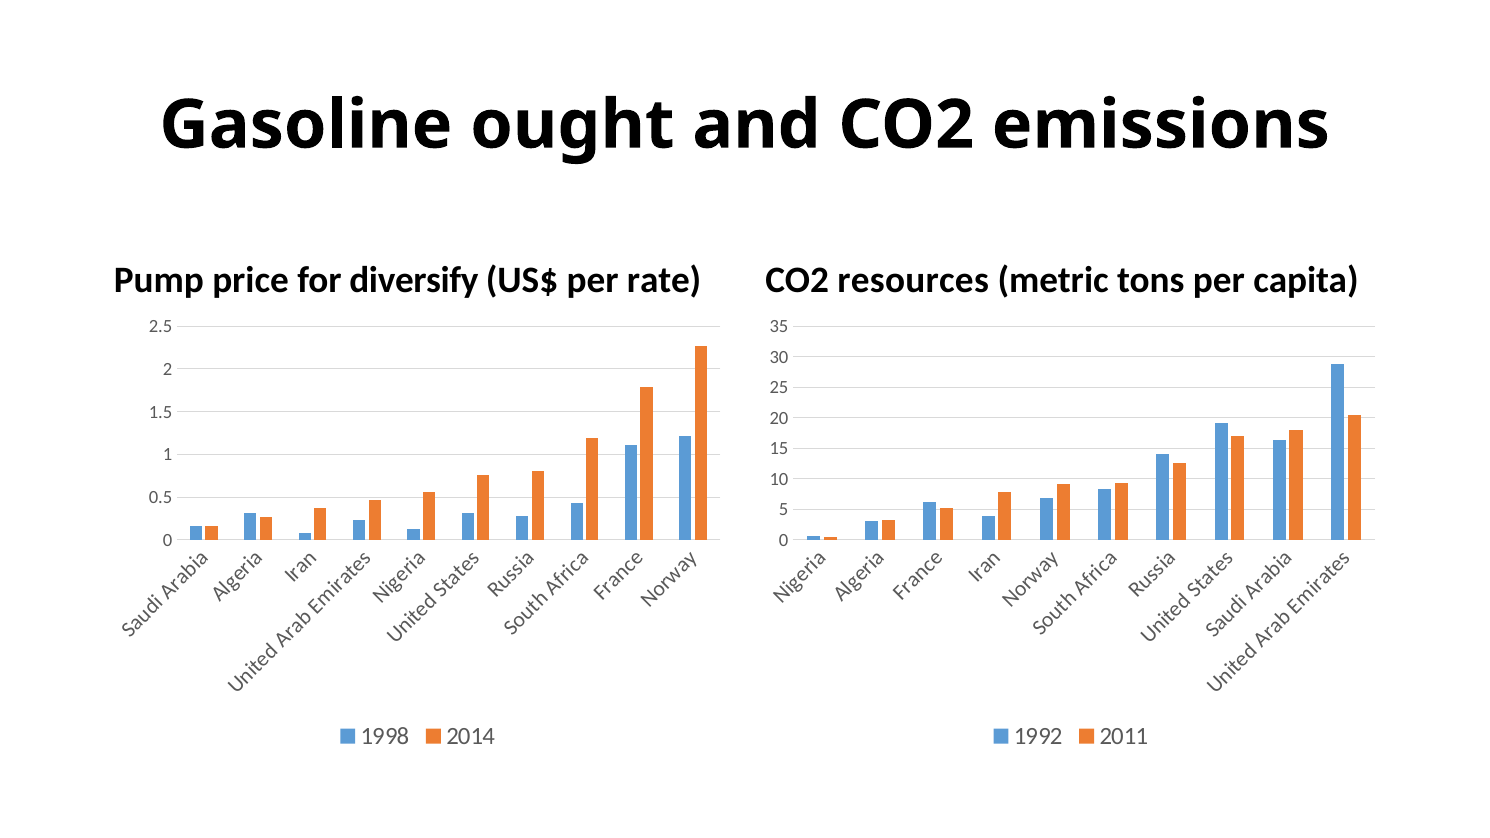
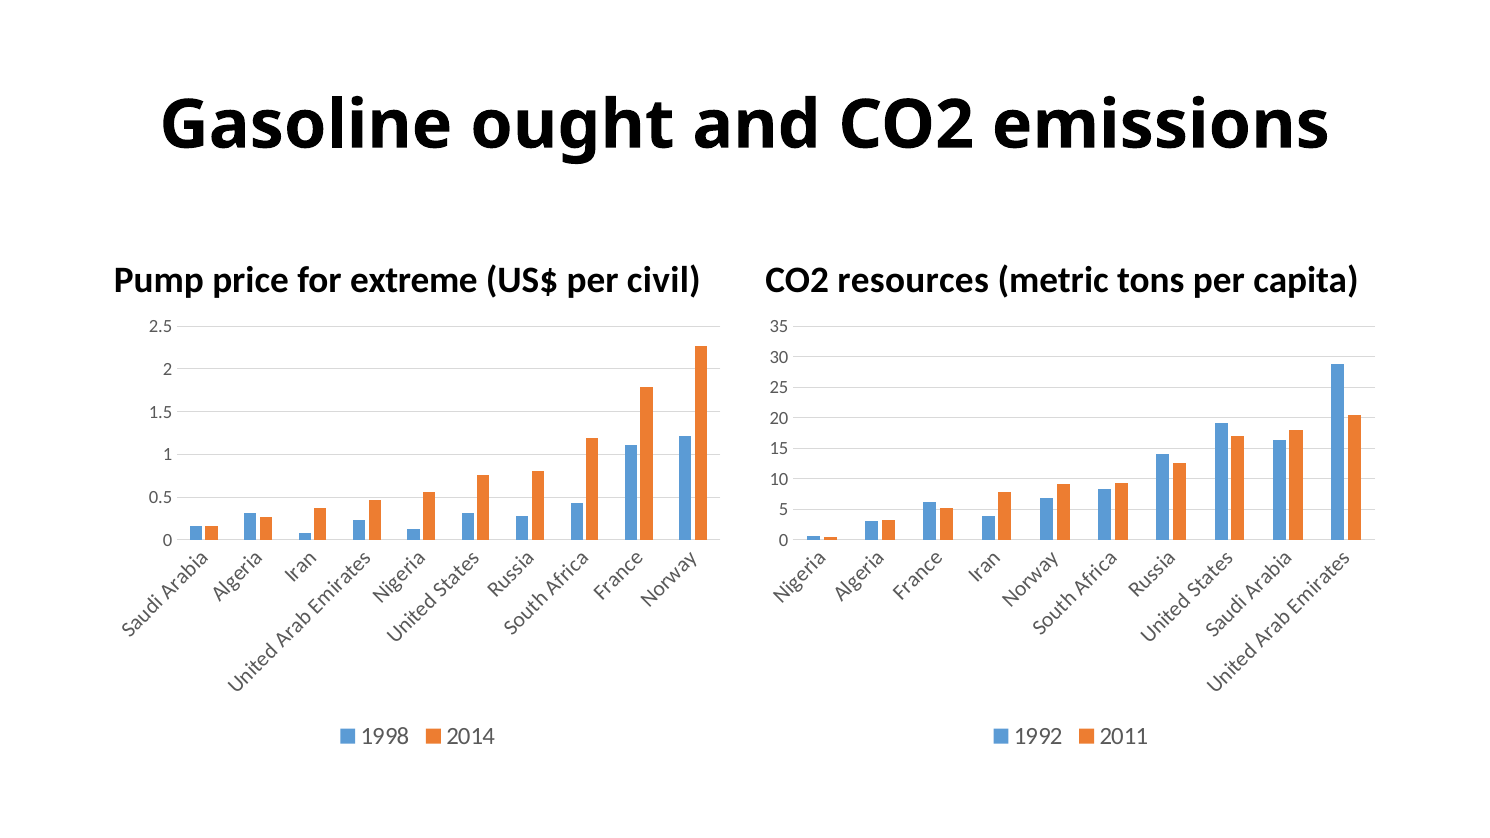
diversify: diversify -> extreme
rate: rate -> civil
